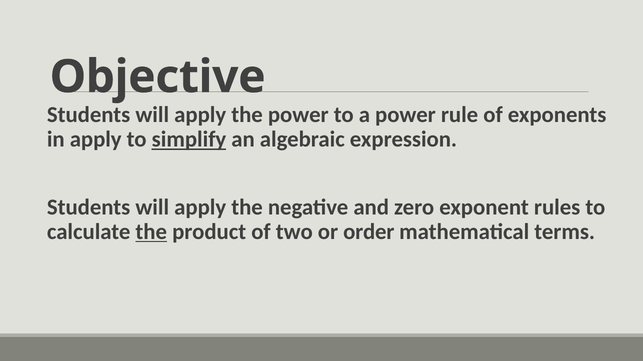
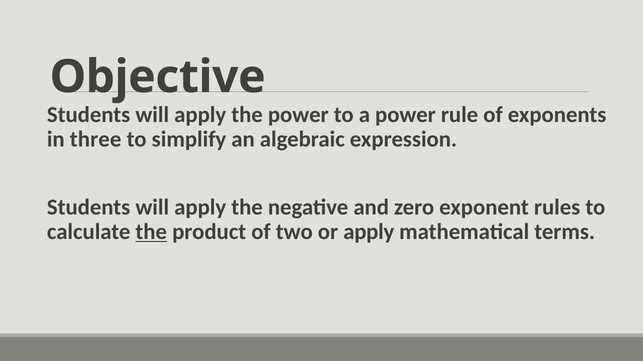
in apply: apply -> three
simplify underline: present -> none
or order: order -> apply
